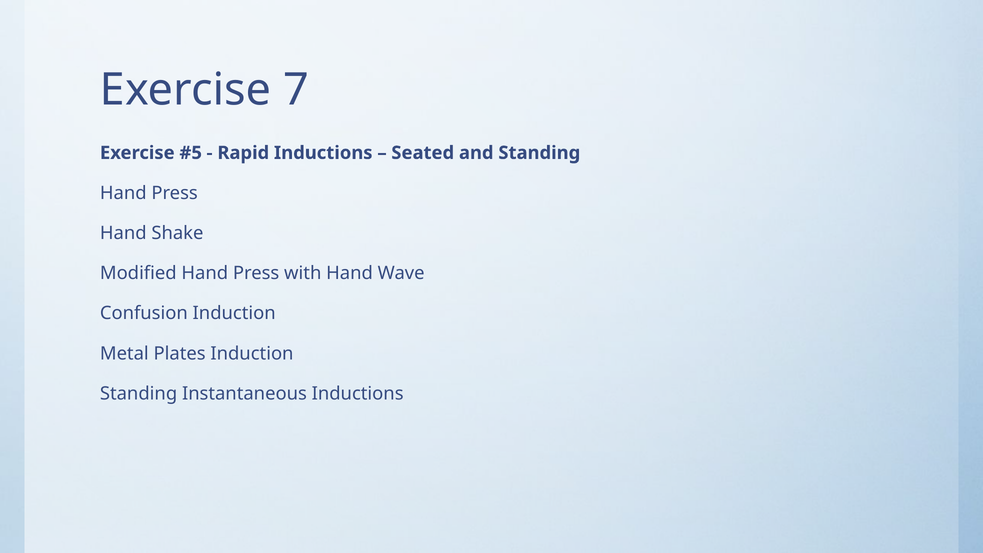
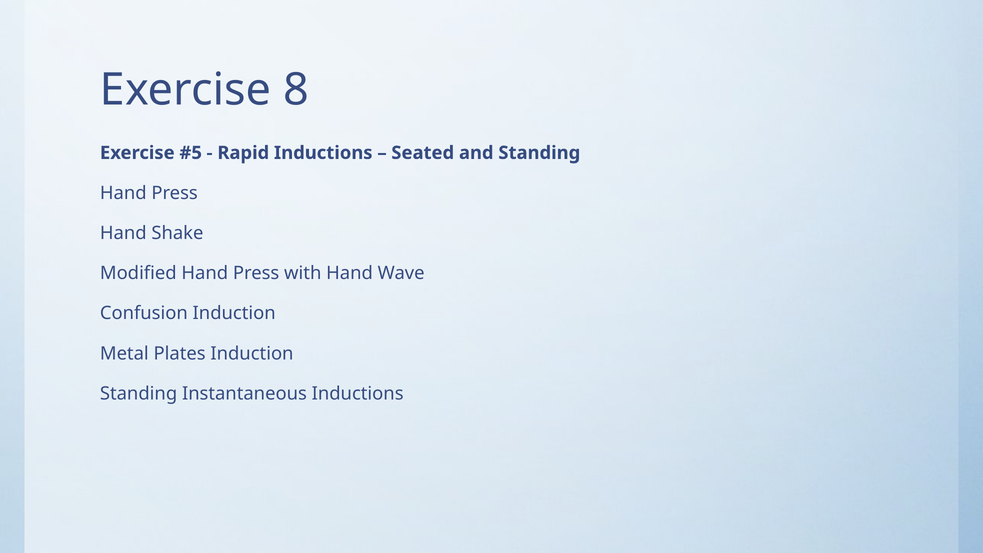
7: 7 -> 8
